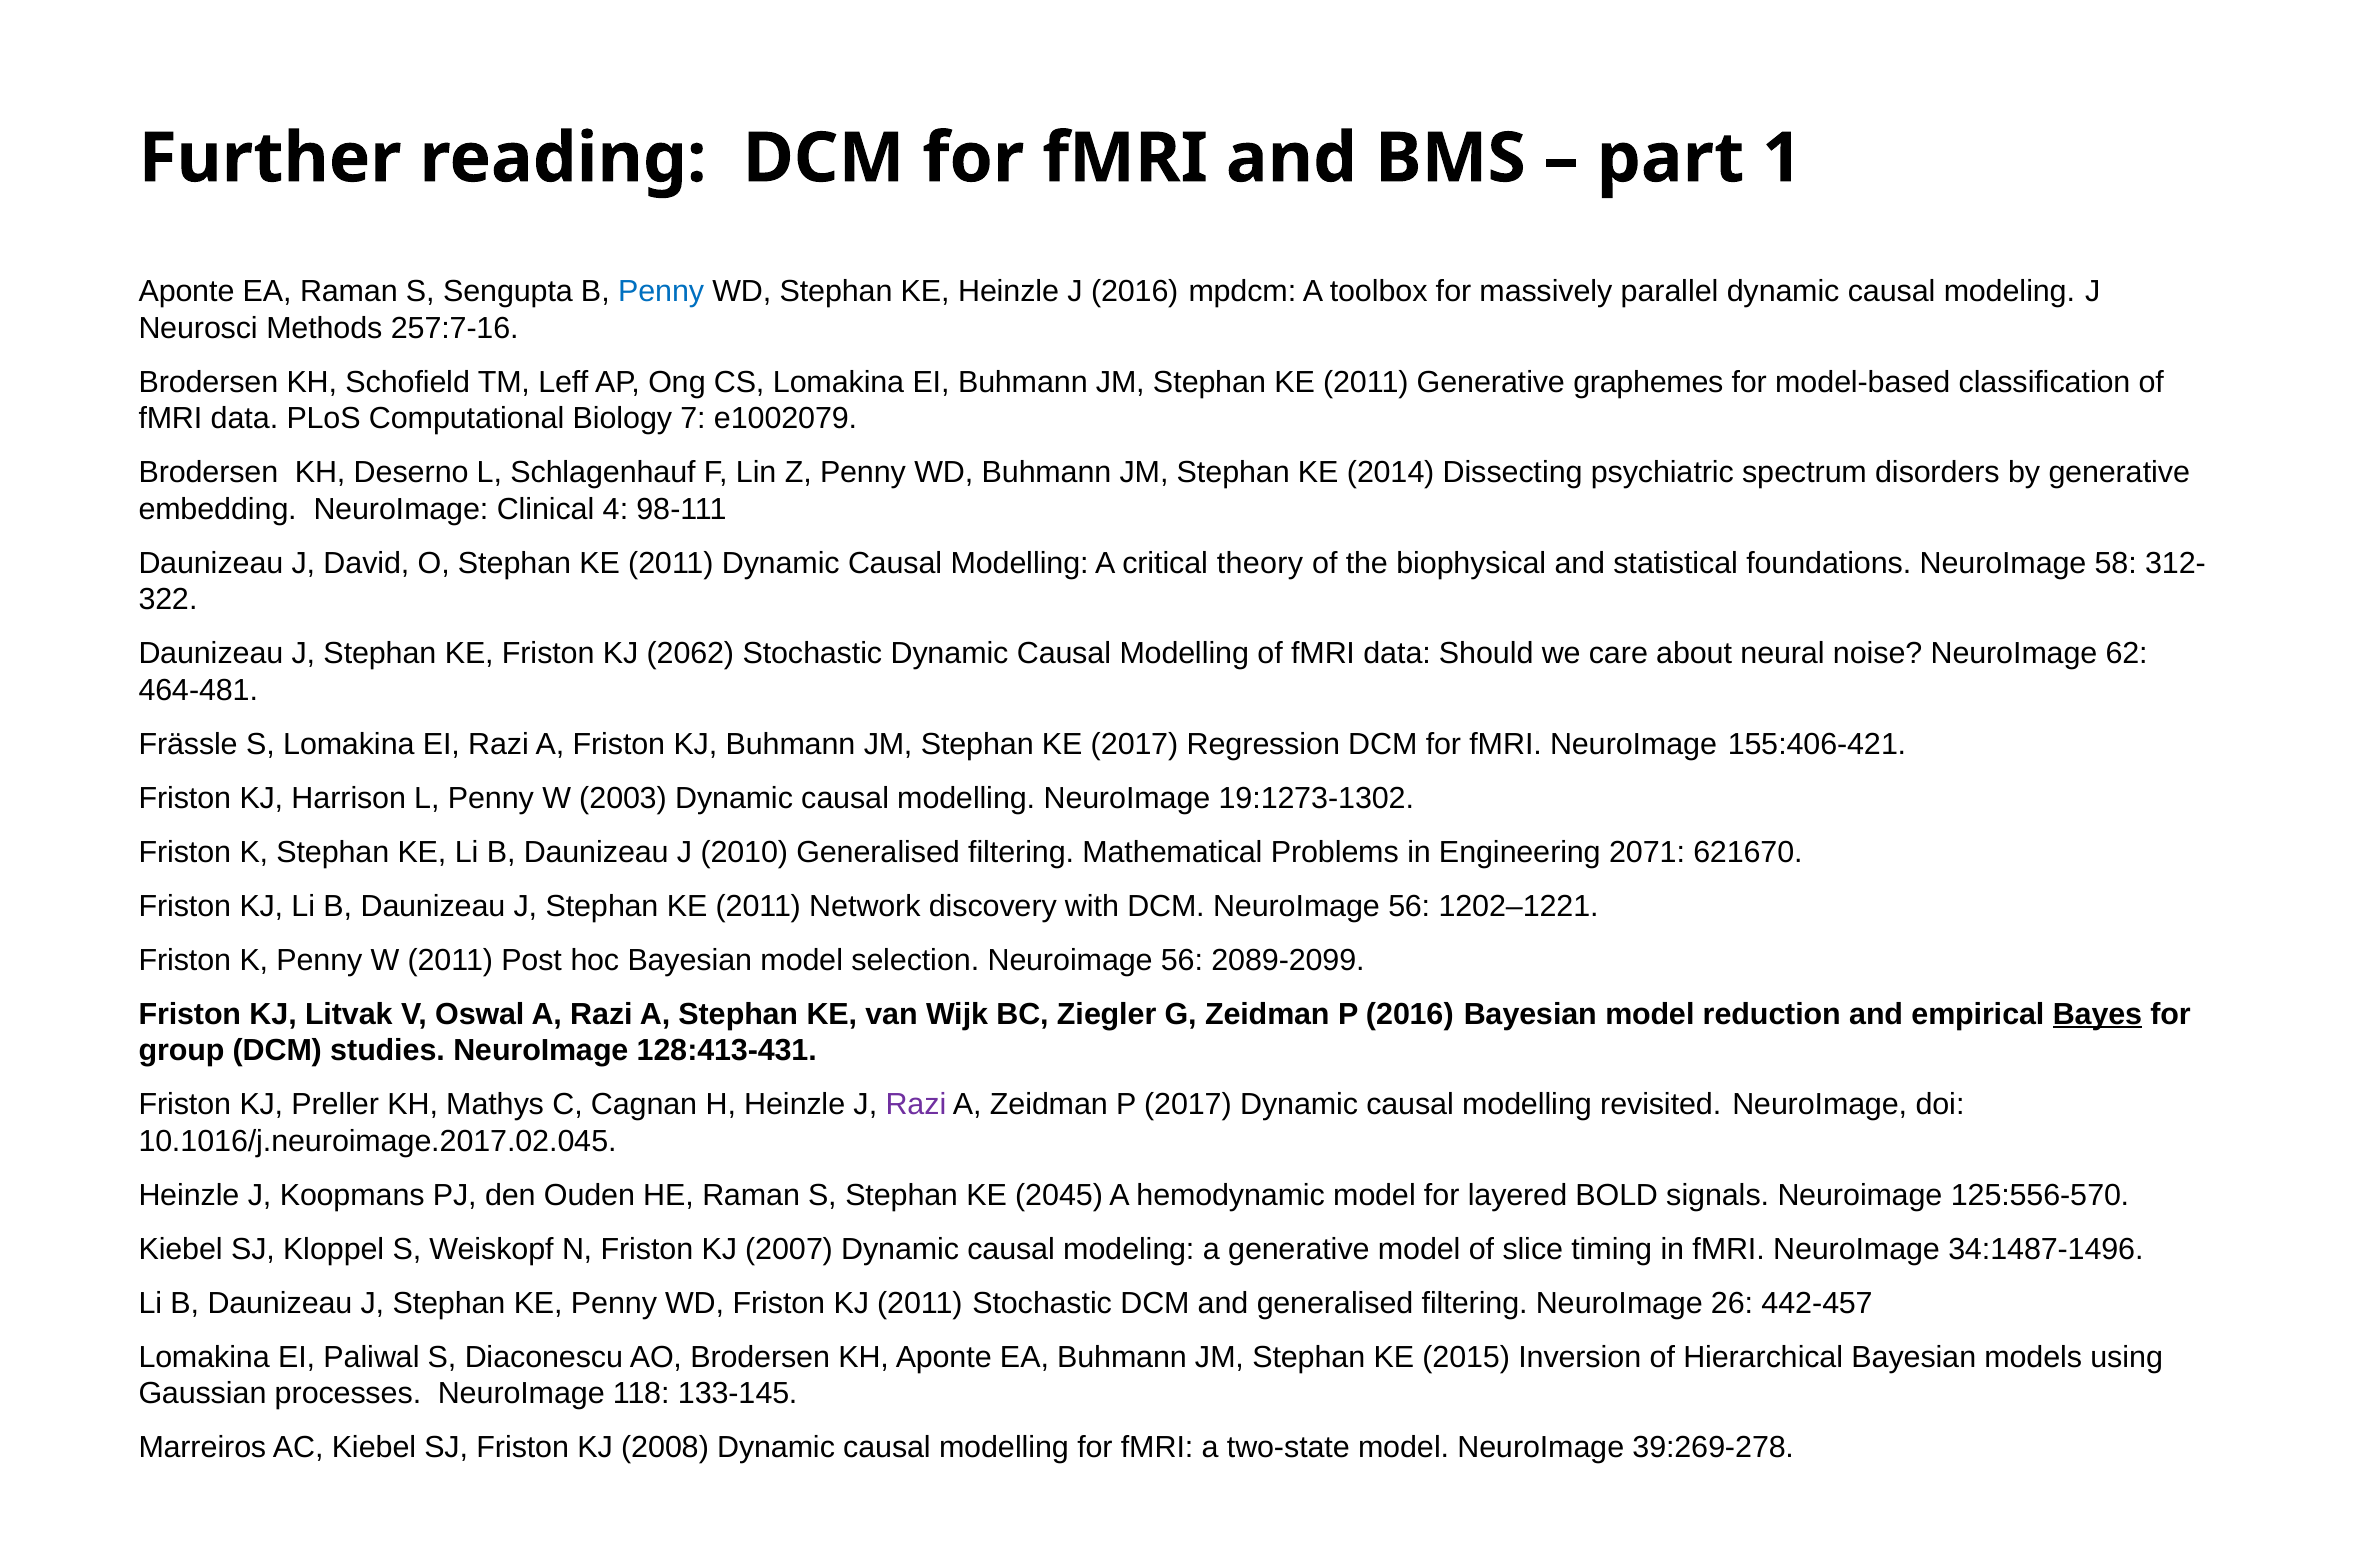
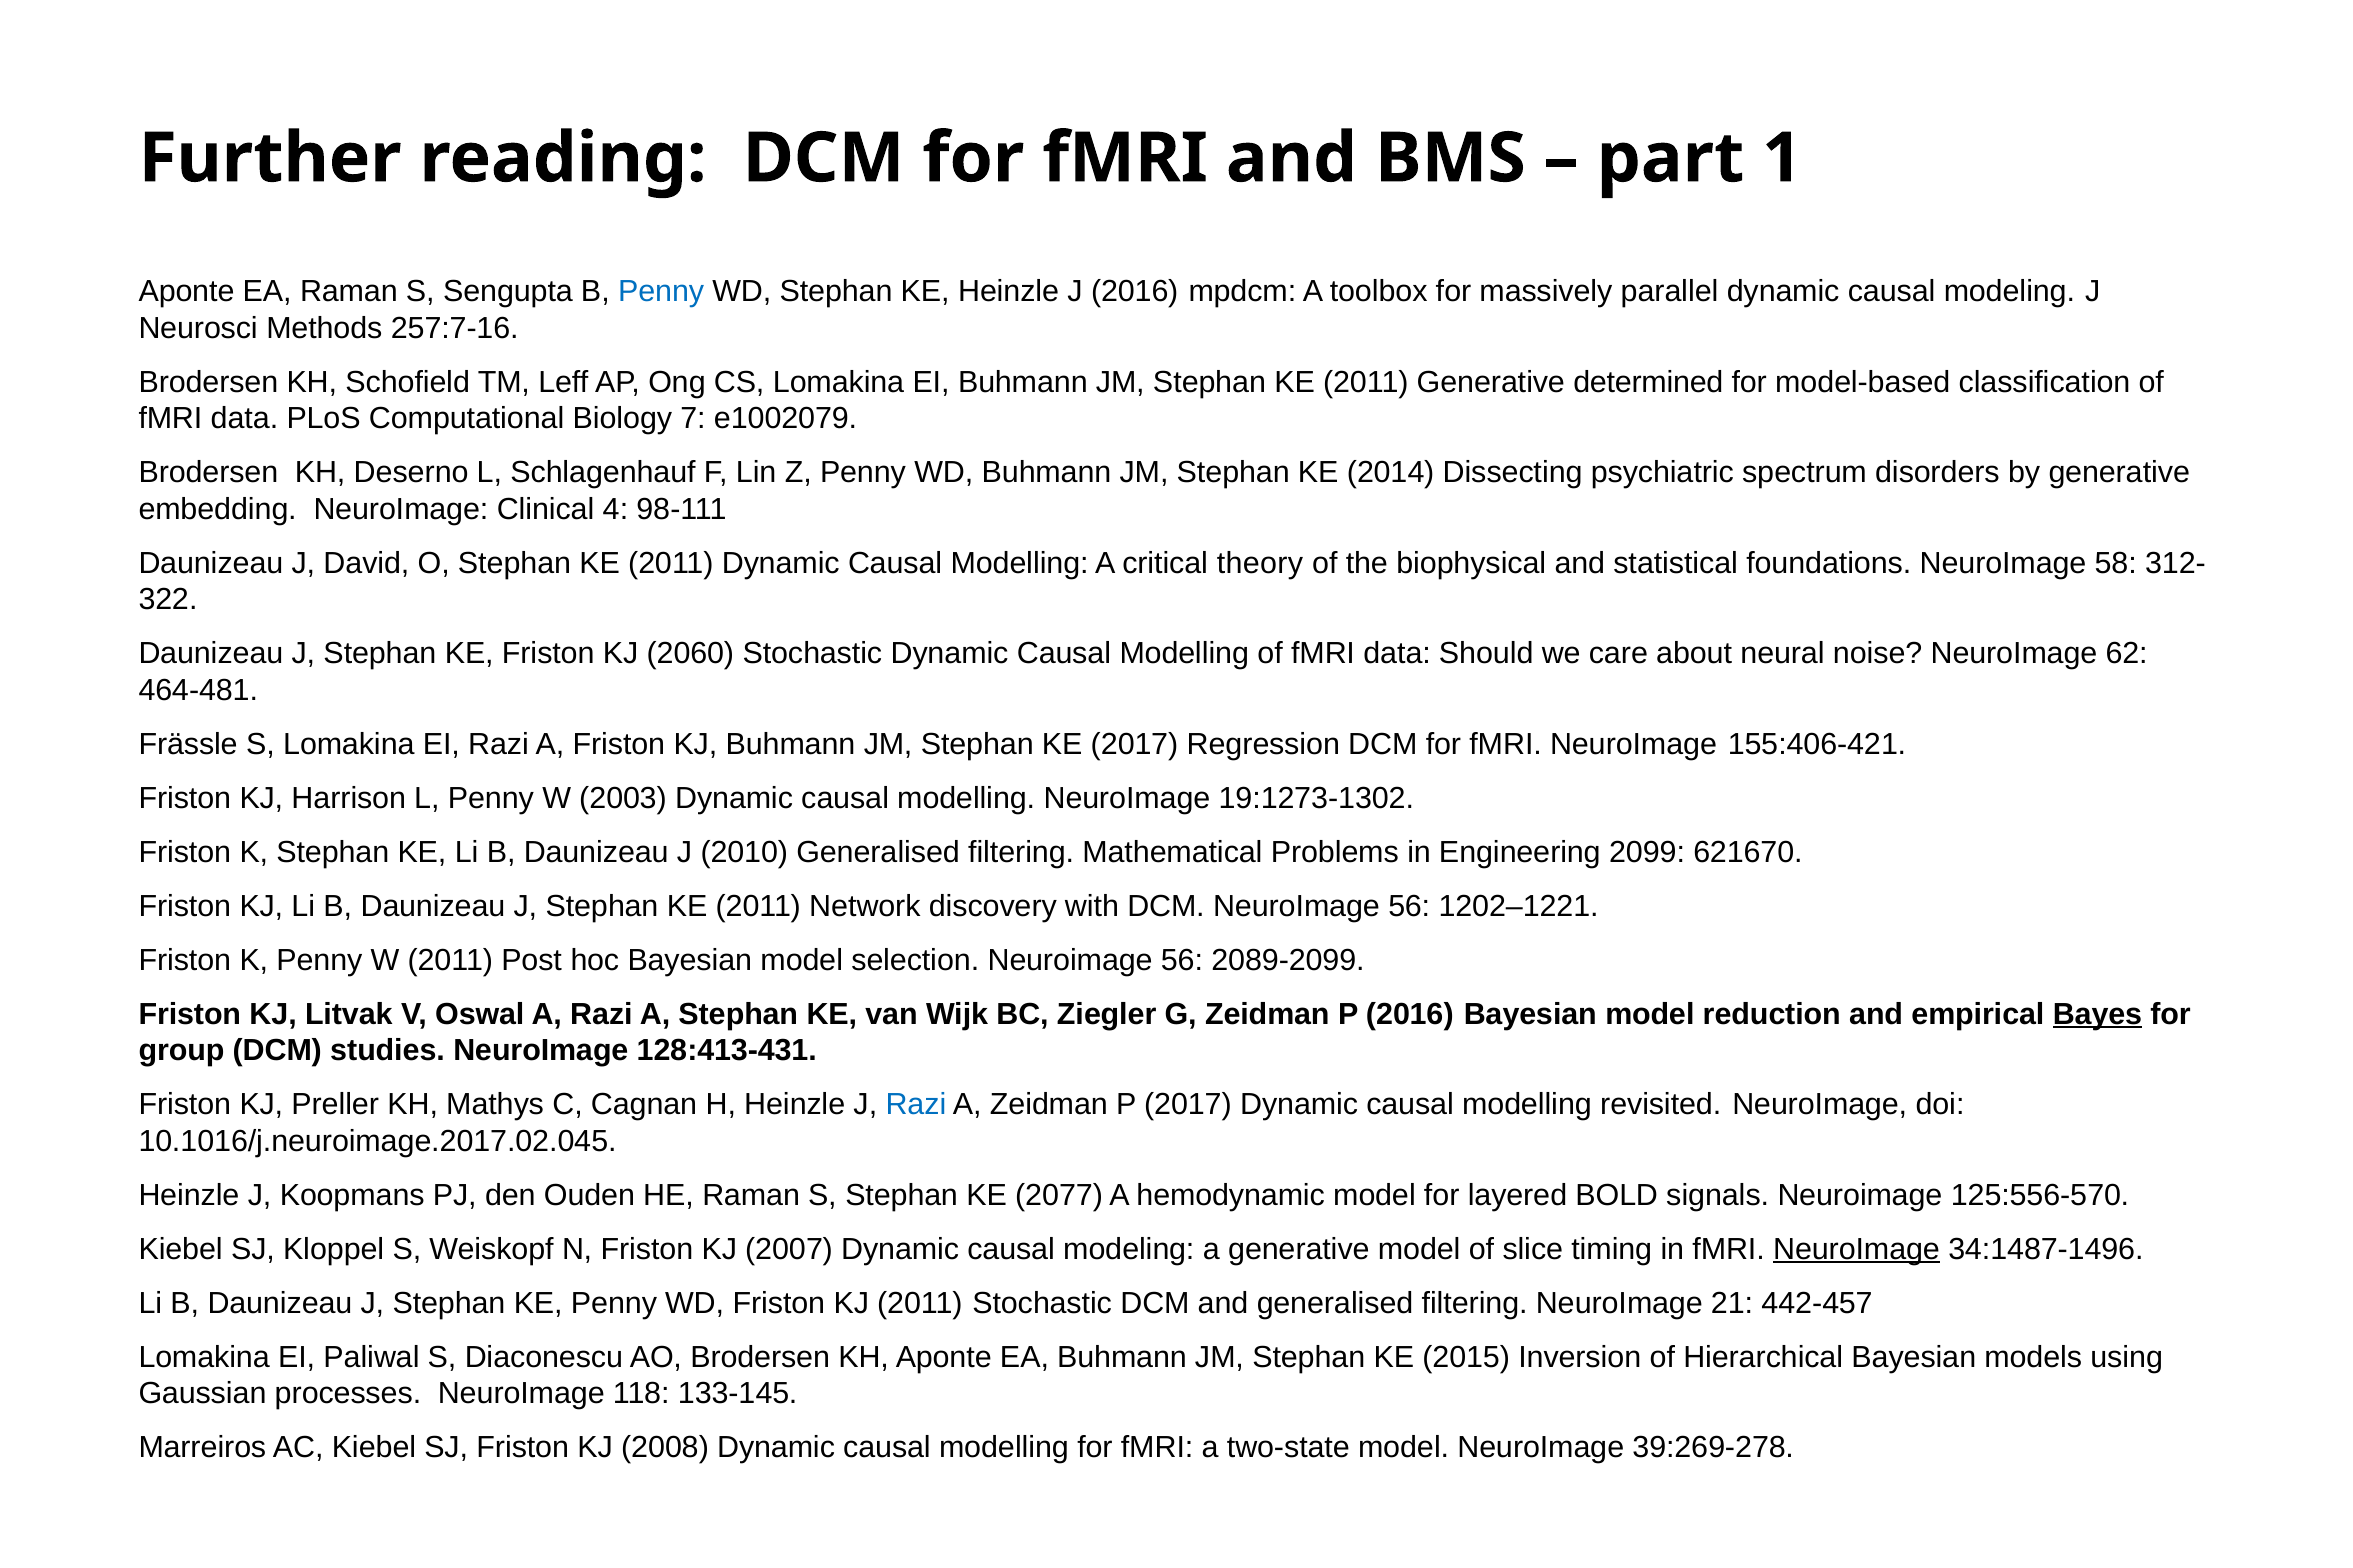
graphemes: graphemes -> determined
2062: 2062 -> 2060
2071: 2071 -> 2099
Razi at (916, 1105) colour: purple -> blue
2045: 2045 -> 2077
NeuroImage at (1857, 1250) underline: none -> present
26: 26 -> 21
